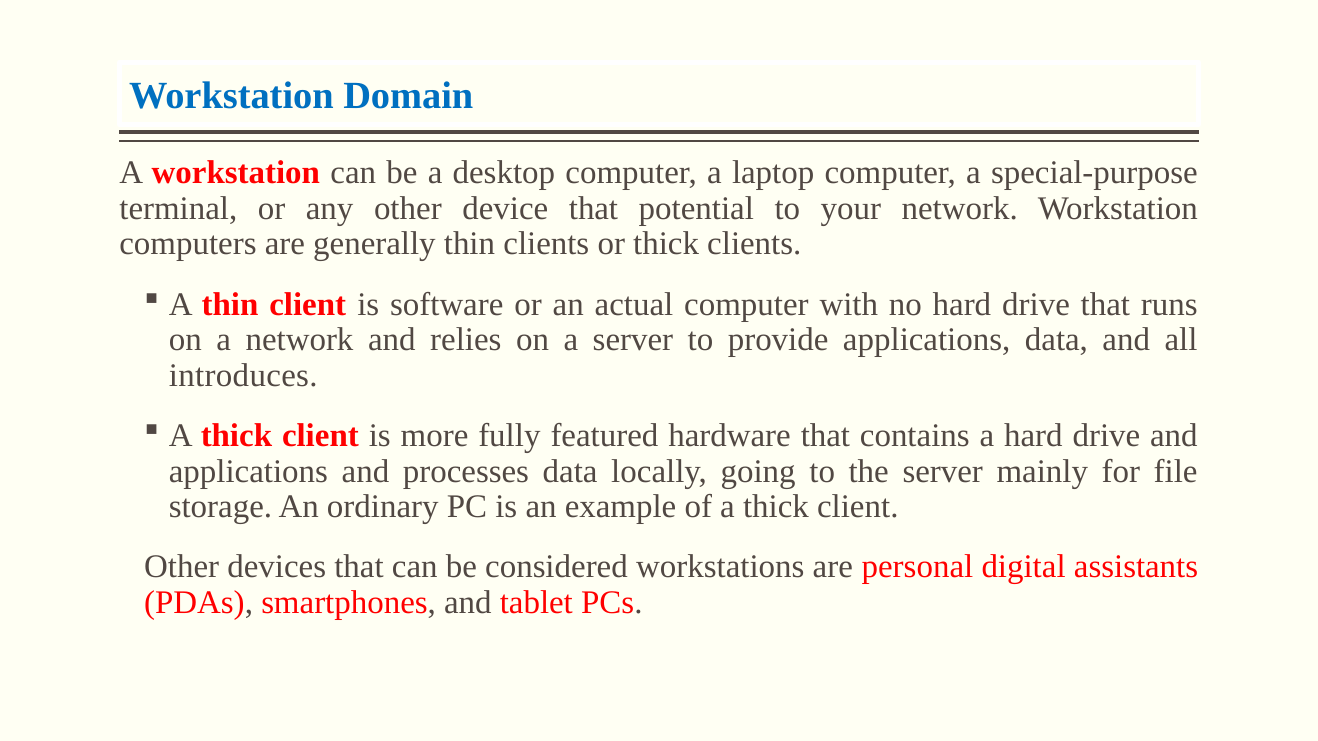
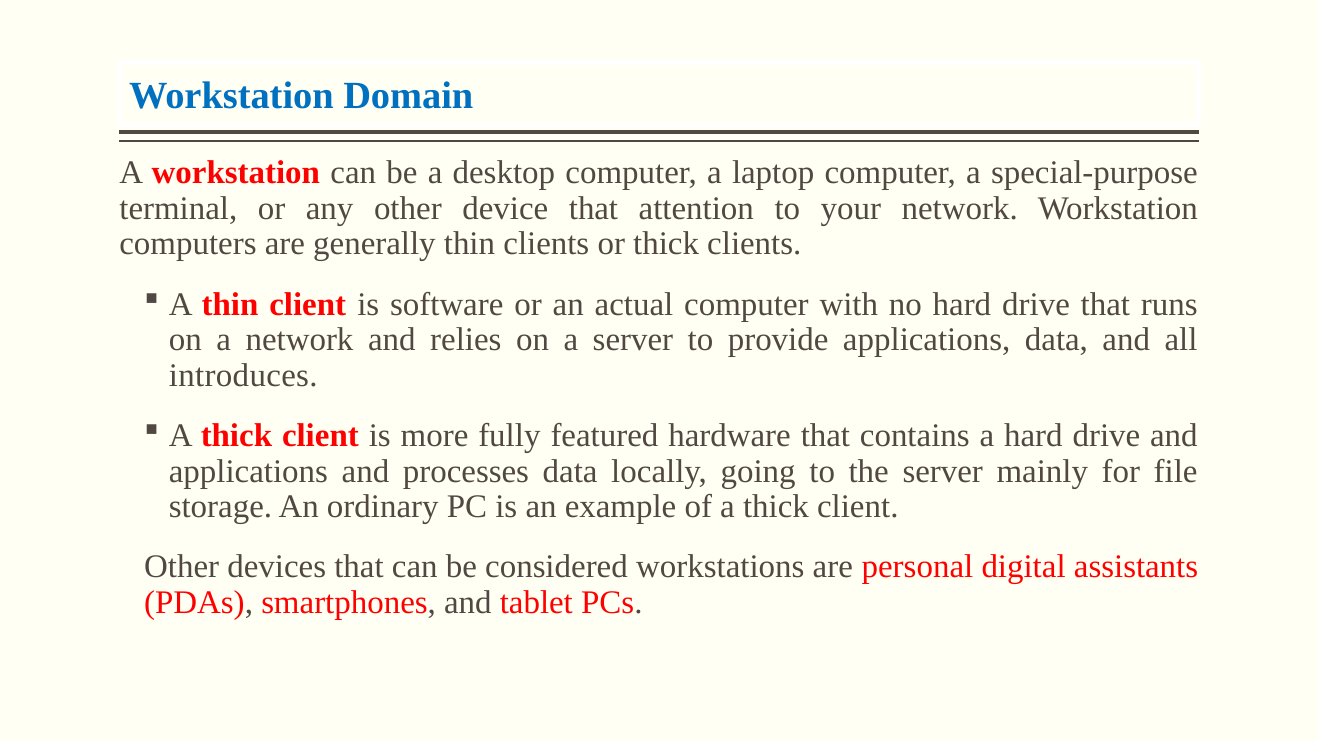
potential: potential -> attention
